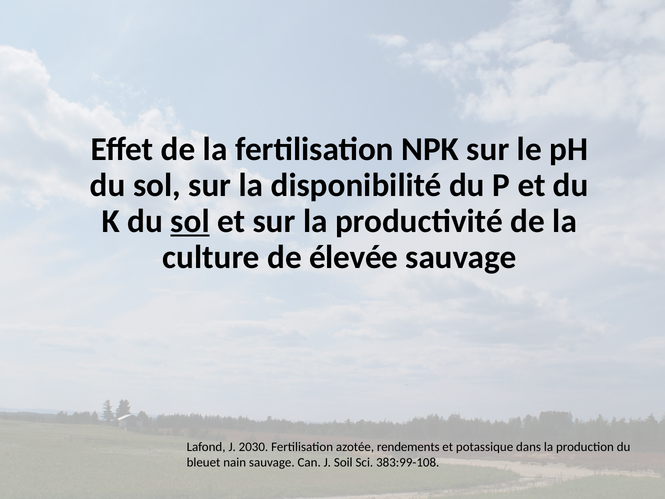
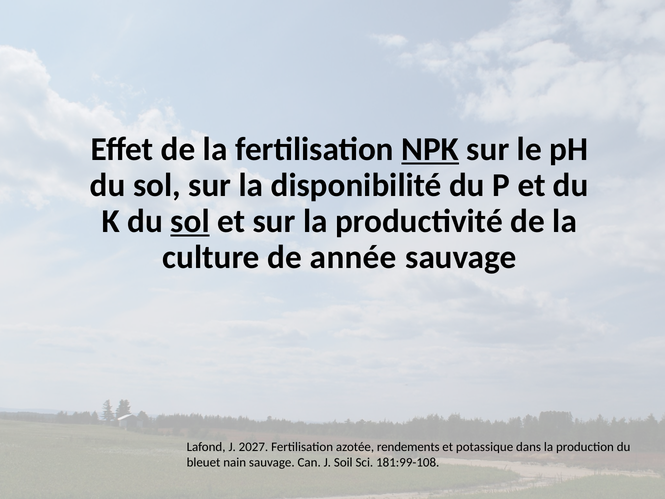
NPK underline: none -> present
élevée: élevée -> année
2030: 2030 -> 2027
383:99-108: 383:99-108 -> 181:99-108
